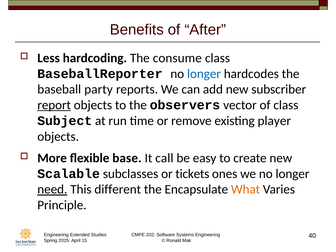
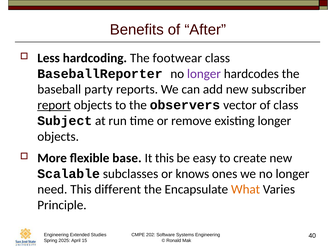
consume: consume -> footwear
longer at (204, 74) colour: blue -> purple
existing player: player -> longer
It call: call -> this
tickets: tickets -> knows
need underline: present -> none
